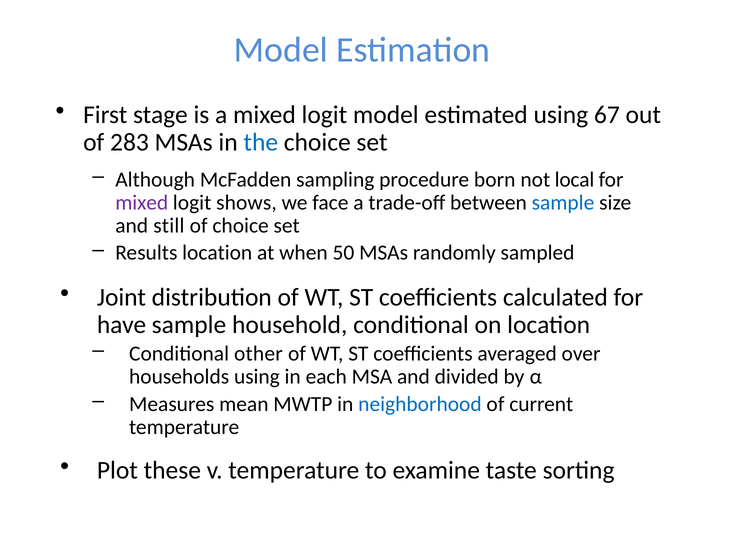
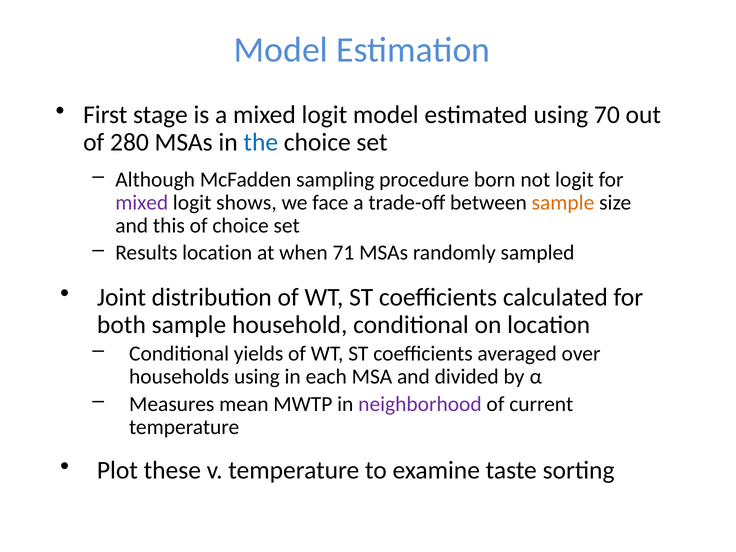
67: 67 -> 70
283: 283 -> 280
not local: local -> logit
sample at (563, 203) colour: blue -> orange
still: still -> this
50: 50 -> 71
have: have -> both
other: other -> yields
neighborhood colour: blue -> purple
